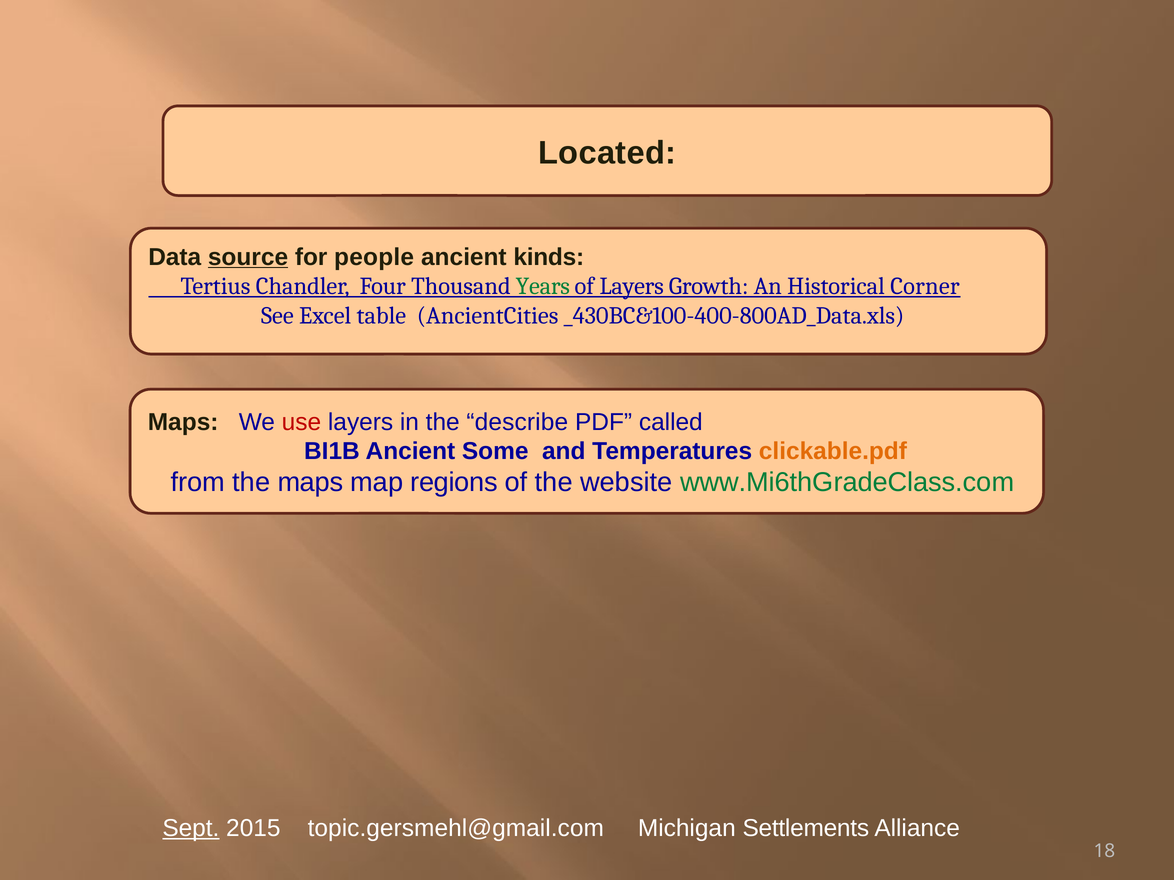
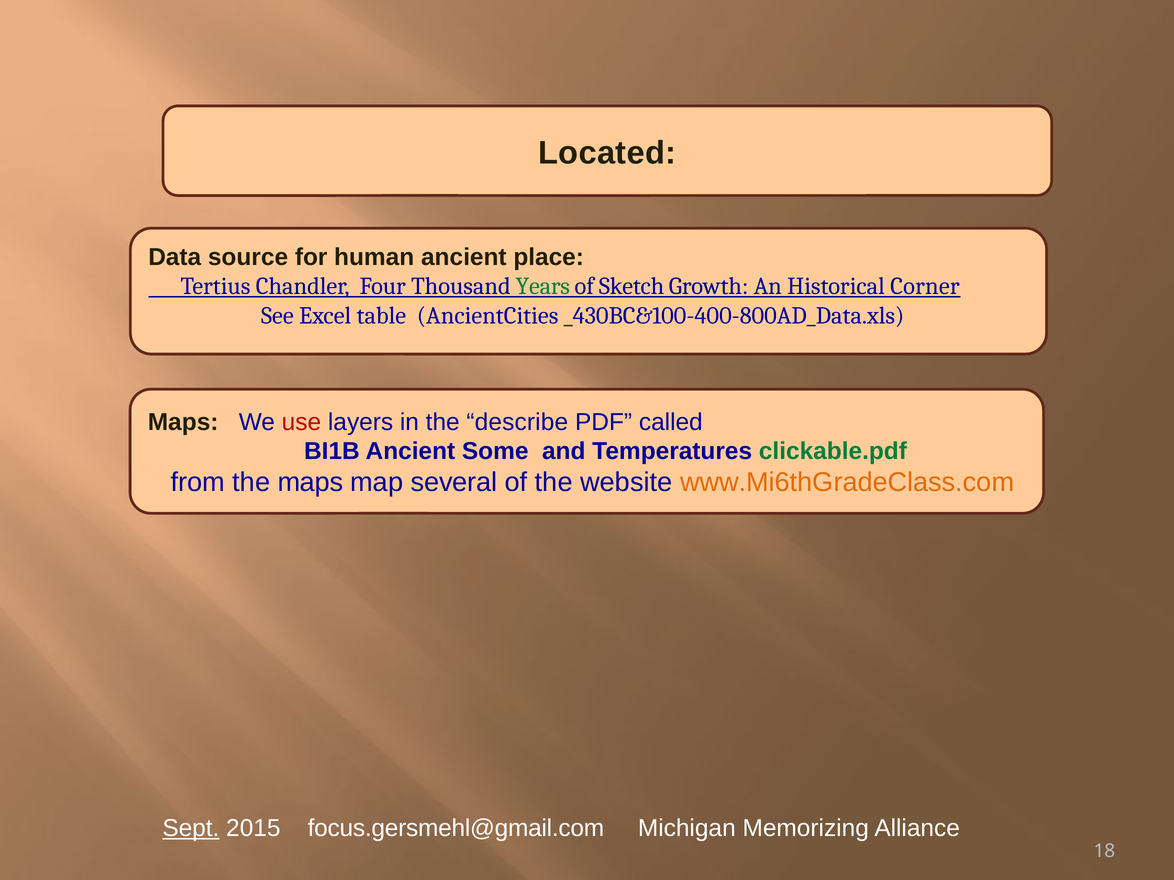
source underline: present -> none
people: people -> human
kinds: kinds -> place
of Layers: Layers -> Sketch
clickable.pdf colour: orange -> green
regions: regions -> several
www.Mi6thGradeClass.com colour: green -> orange
topic.gersmehl@gmail.com: topic.gersmehl@gmail.com -> focus.gersmehl@gmail.com
Settlements: Settlements -> Memorizing
